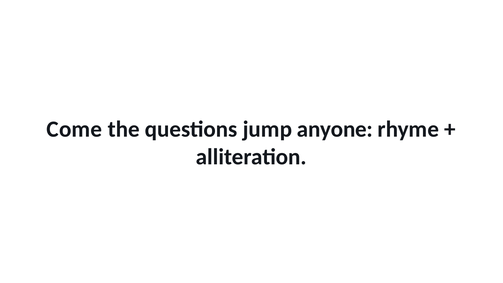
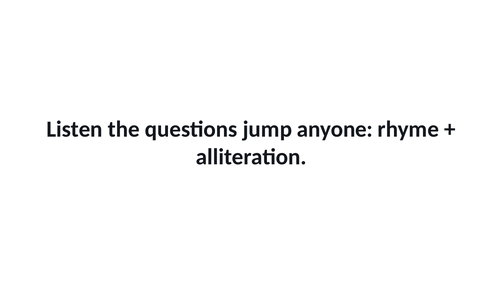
Come: Come -> Listen
